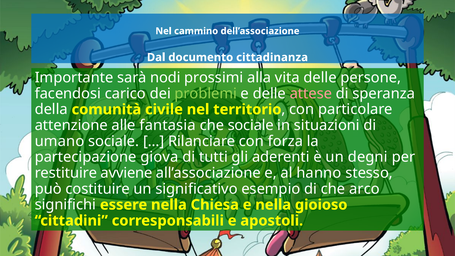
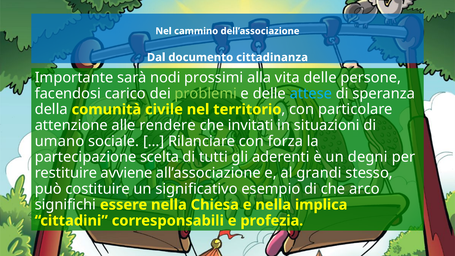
attese colour: pink -> light blue
fantasia: fantasia -> rendere
che sociale: sociale -> invitati
giova: giova -> scelta
hanno: hanno -> grandi
gioioso: gioioso -> implica
apostoli: apostoli -> profezia
